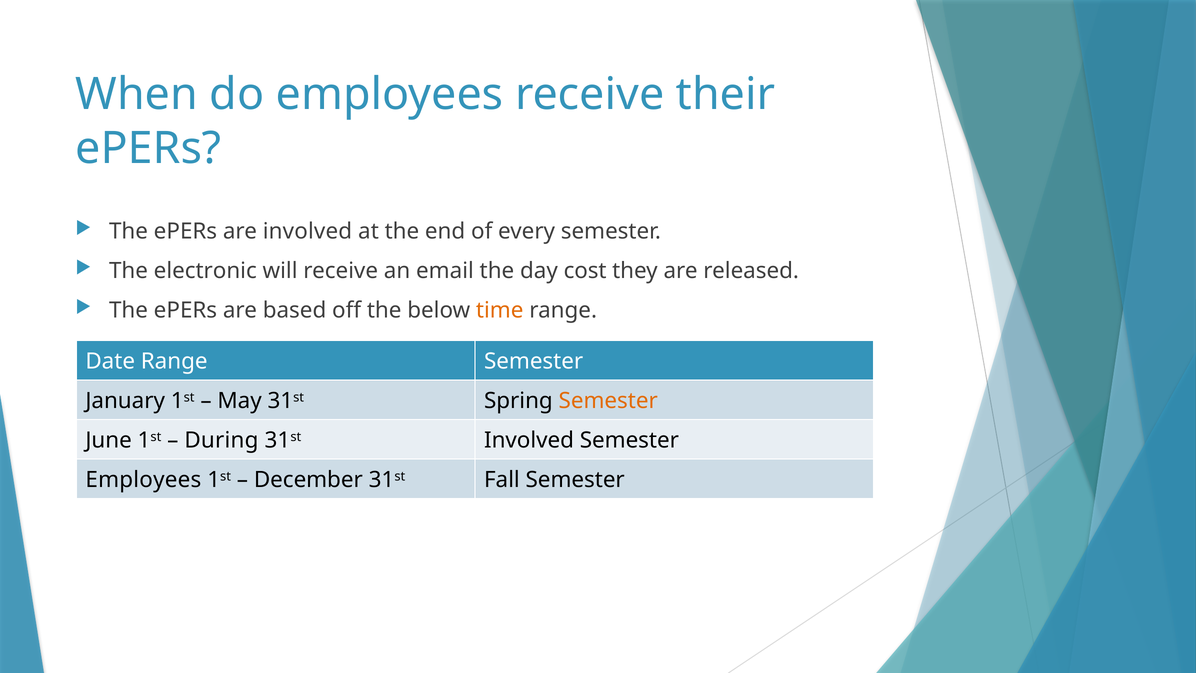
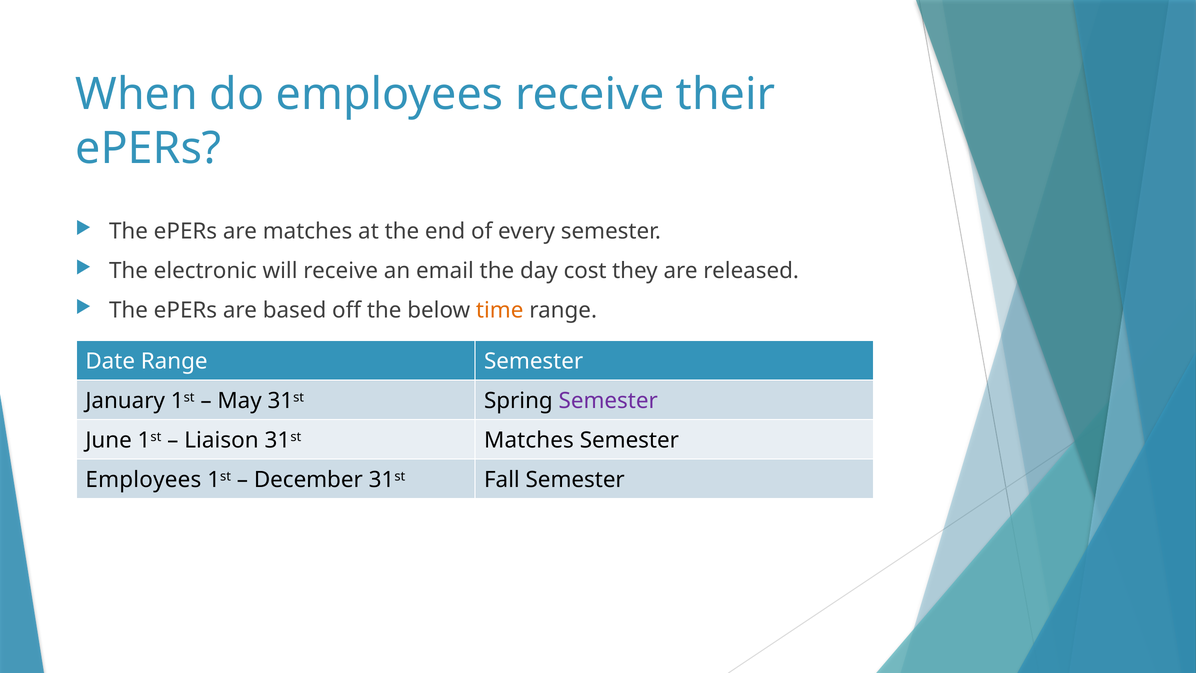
are involved: involved -> matches
Semester at (608, 401) colour: orange -> purple
During: During -> Liaison
31st Involved: Involved -> Matches
